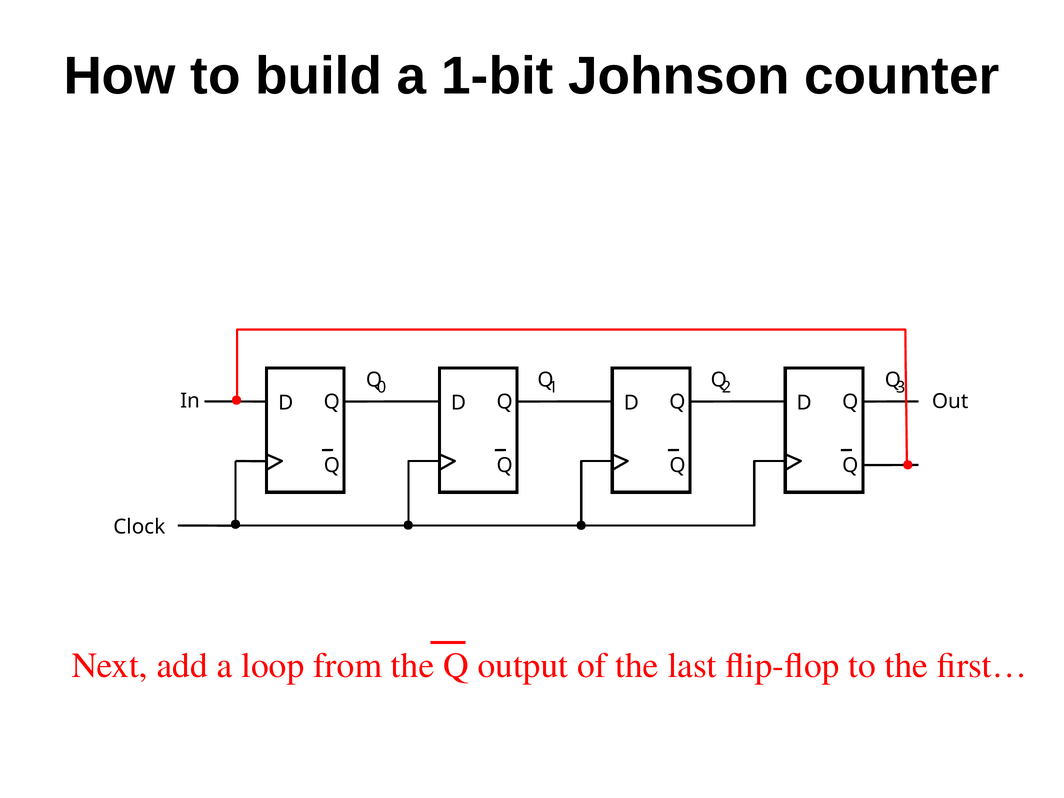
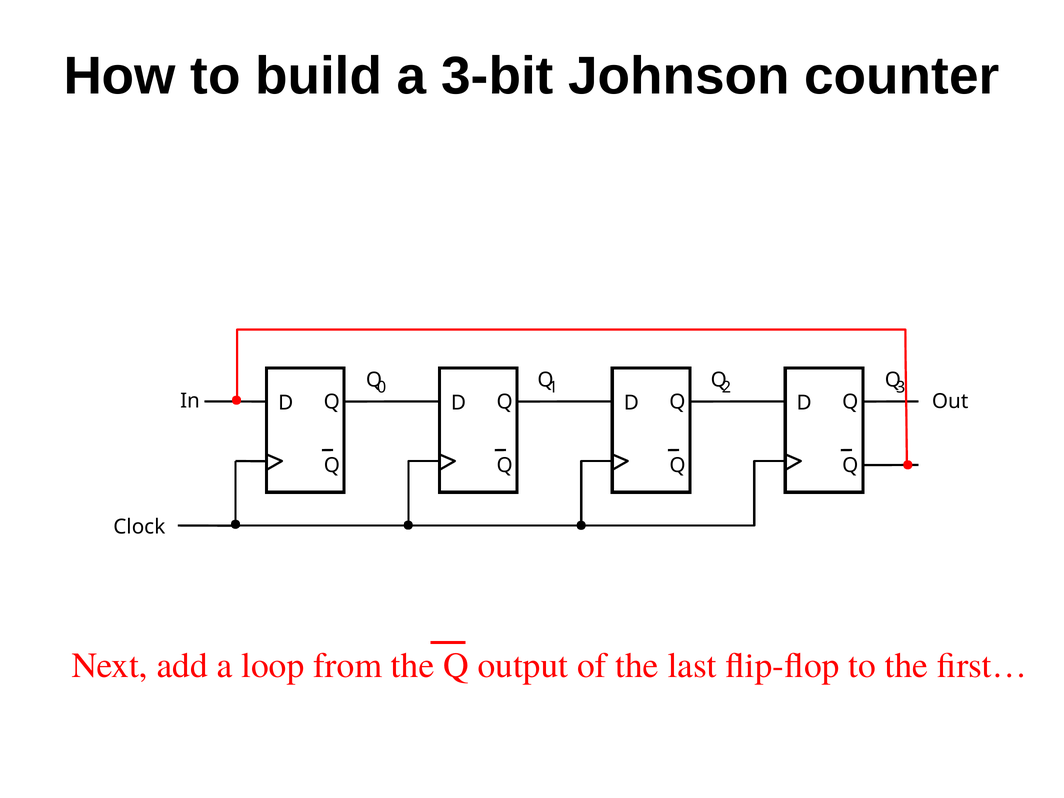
1-bit: 1-bit -> 3-bit
